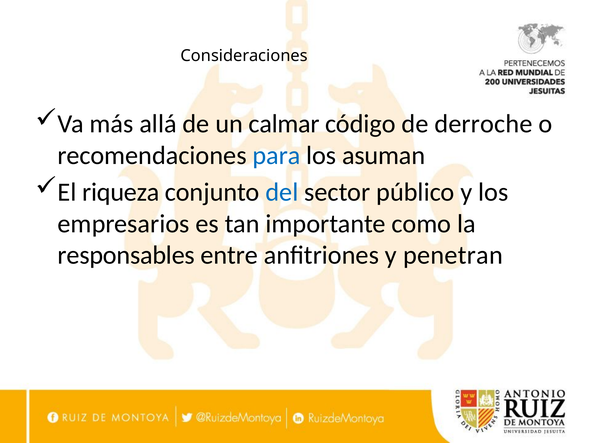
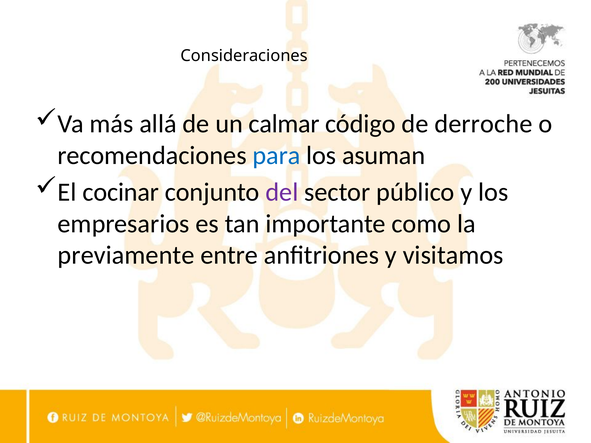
riqueza: riqueza -> cocinar
del colour: blue -> purple
responsables: responsables -> previamente
penetran: penetran -> visitamos
